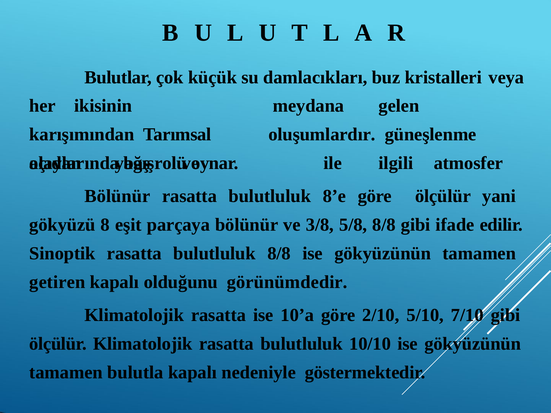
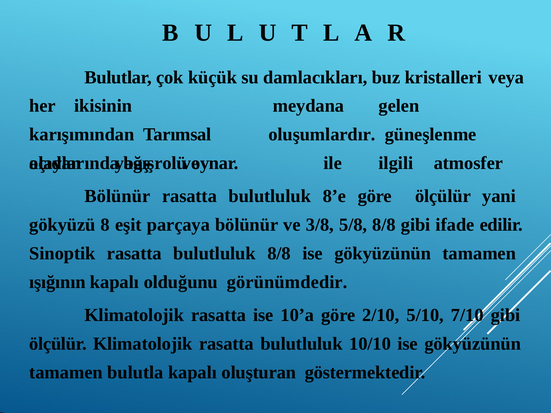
getiren: getiren -> ışığının
nedeniyle: nedeniyle -> oluşturan
